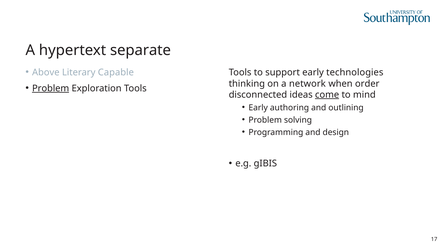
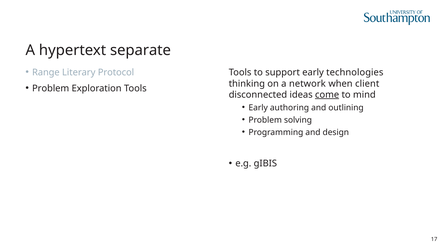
Above: Above -> Range
Capable: Capable -> Protocol
order: order -> client
Problem at (51, 88) underline: present -> none
